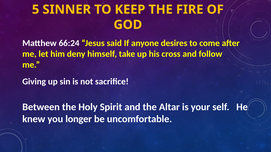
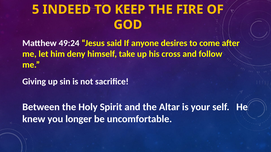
SINNER: SINNER -> INDEED
66:24: 66:24 -> 49:24
